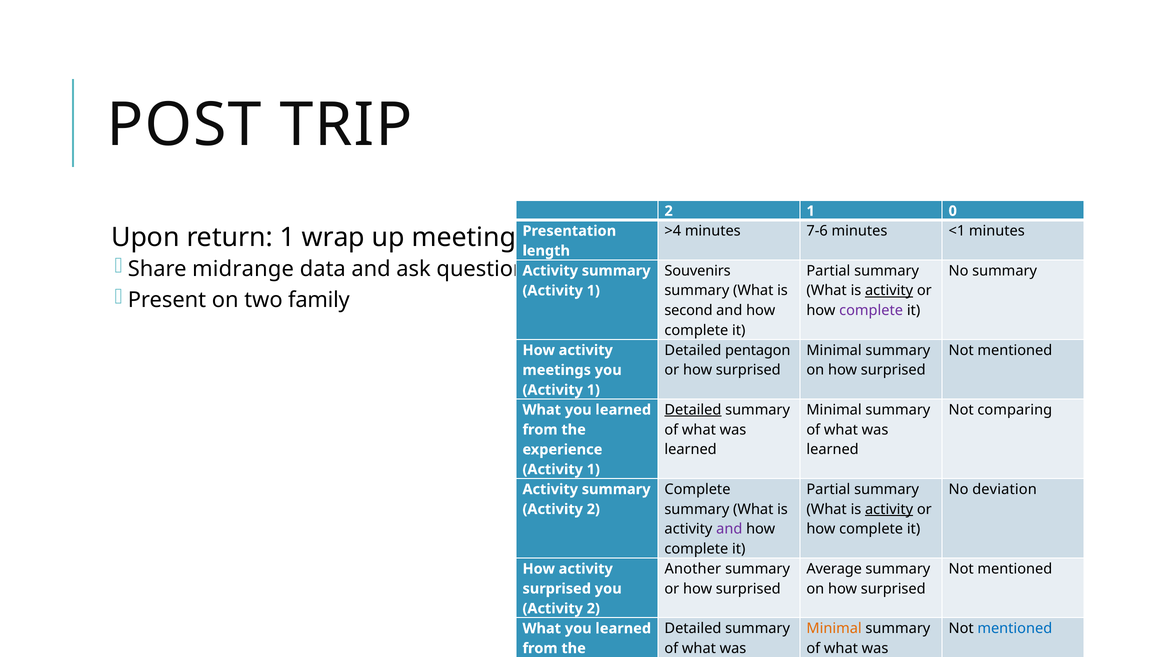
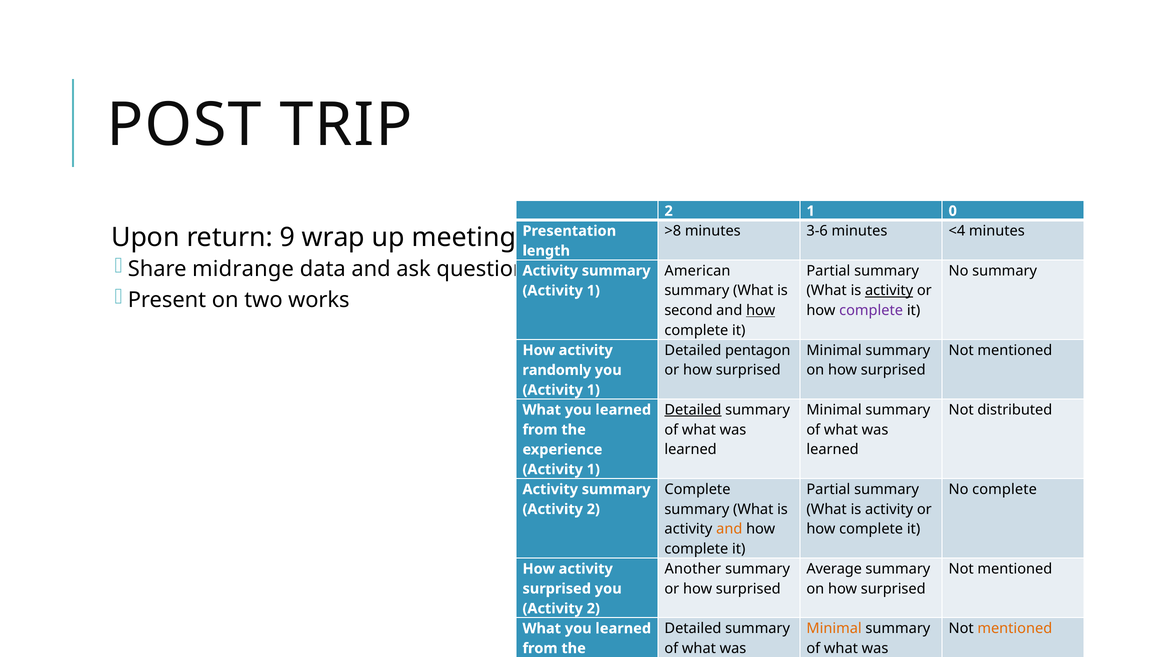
>4: >4 -> >8
7-6: 7-6 -> 3-6
<1: <1 -> <4
return 1: 1 -> 9
Souvenirs: Souvenirs -> American
family: family -> works
how at (761, 310) underline: none -> present
meetings at (557, 370): meetings -> randomly
comparing: comparing -> distributed
No deviation: deviation -> complete
activity at (889, 509) underline: present -> none
and at (729, 529) colour: purple -> orange
mentioned at (1015, 628) colour: blue -> orange
